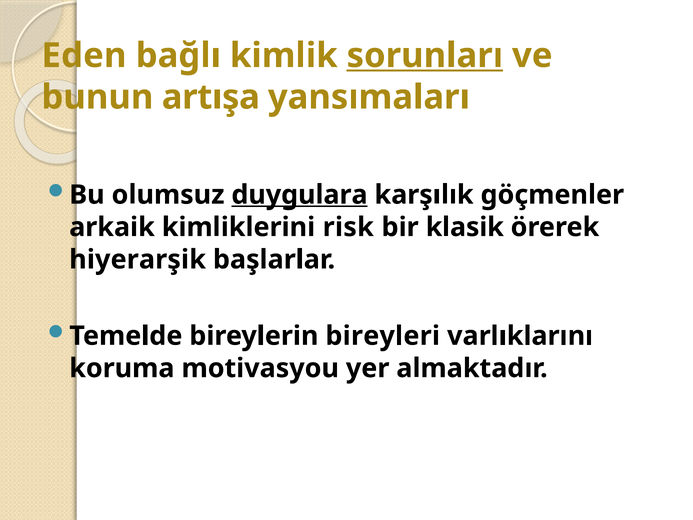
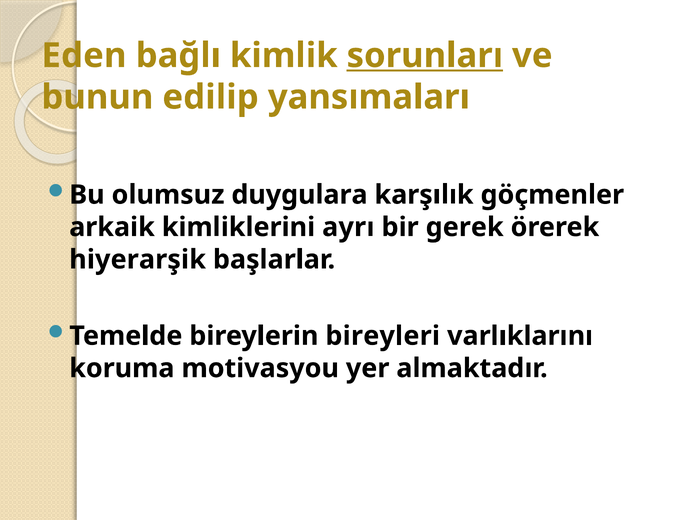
artışa: artışa -> edilip
duygulara underline: present -> none
risk: risk -> ayrı
klasik: klasik -> gerek
